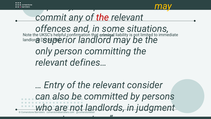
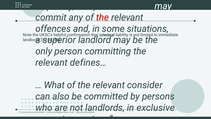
may at (163, 6) colour: yellow -> white
Entry: Entry -> What
judgment: judgment -> exclusive
